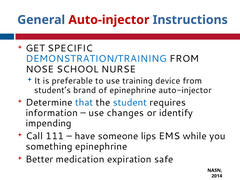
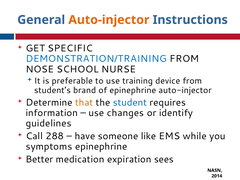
Auto-injector at (109, 20) colour: red -> orange
that colour: blue -> orange
impending: impending -> guidelines
111: 111 -> 288
lips: lips -> like
something: something -> symptoms
safe: safe -> sees
